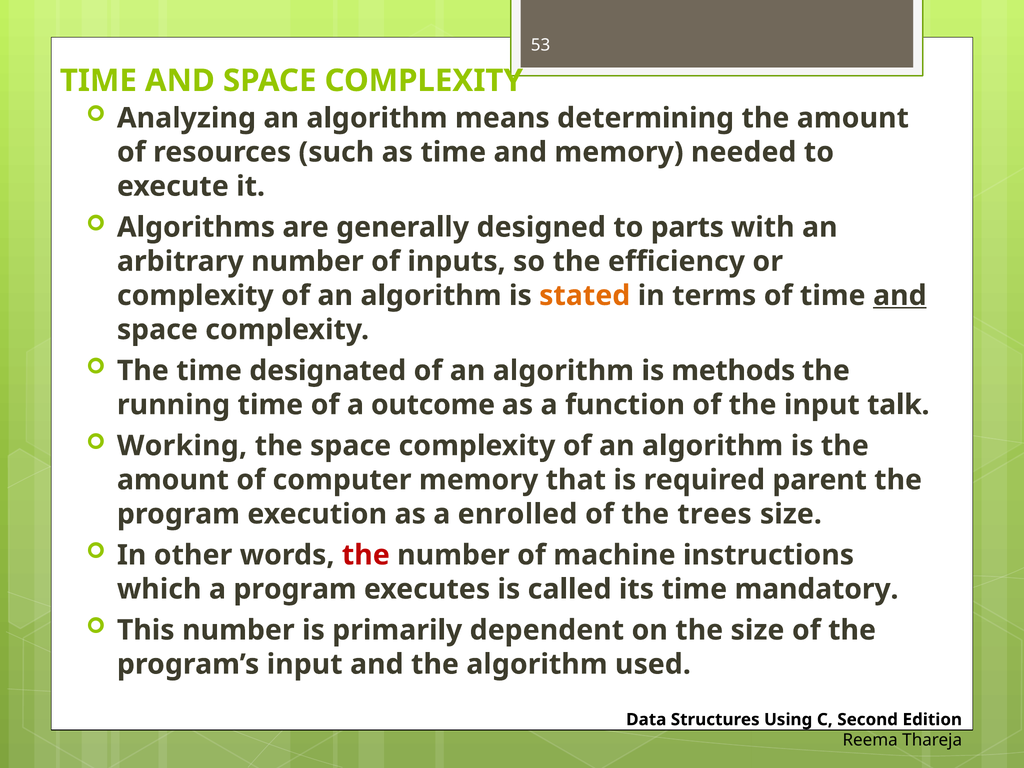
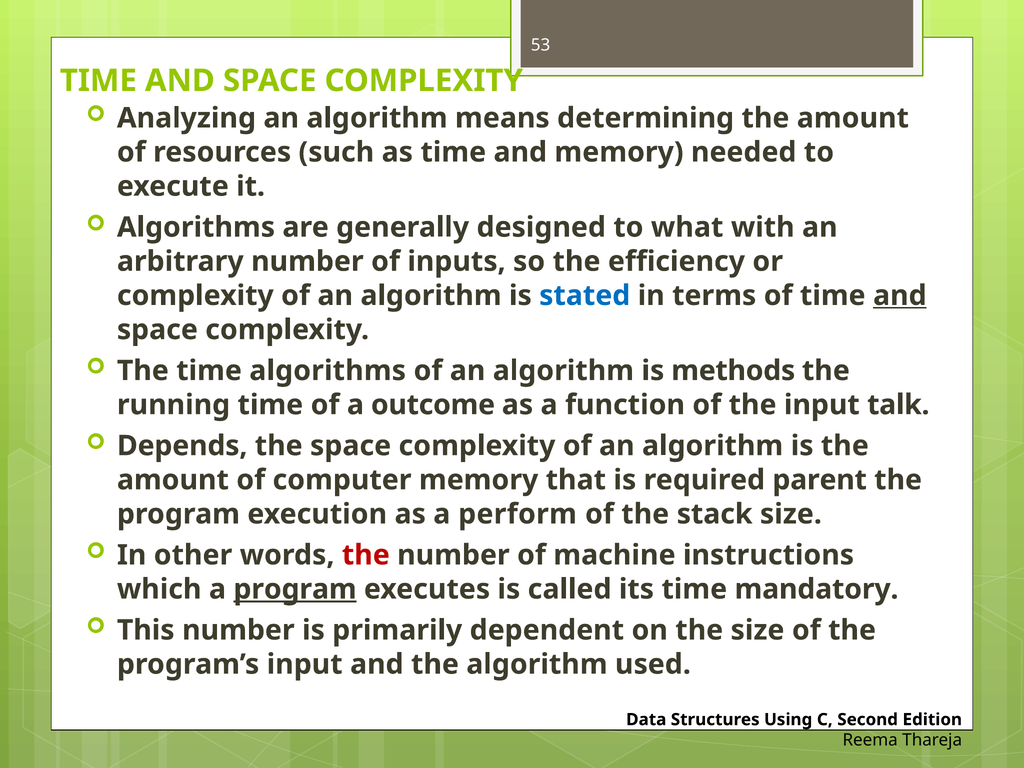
parts: parts -> what
stated colour: orange -> blue
time designated: designated -> algorithms
Working: Working -> Depends
enrolled: enrolled -> perform
trees: trees -> stack
program at (295, 589) underline: none -> present
